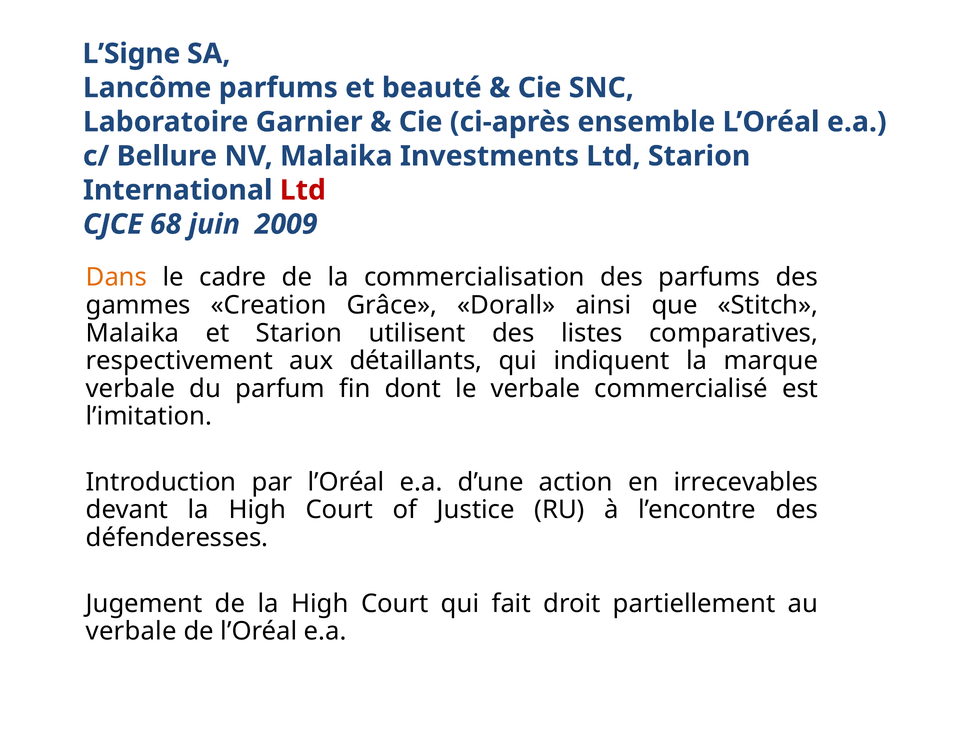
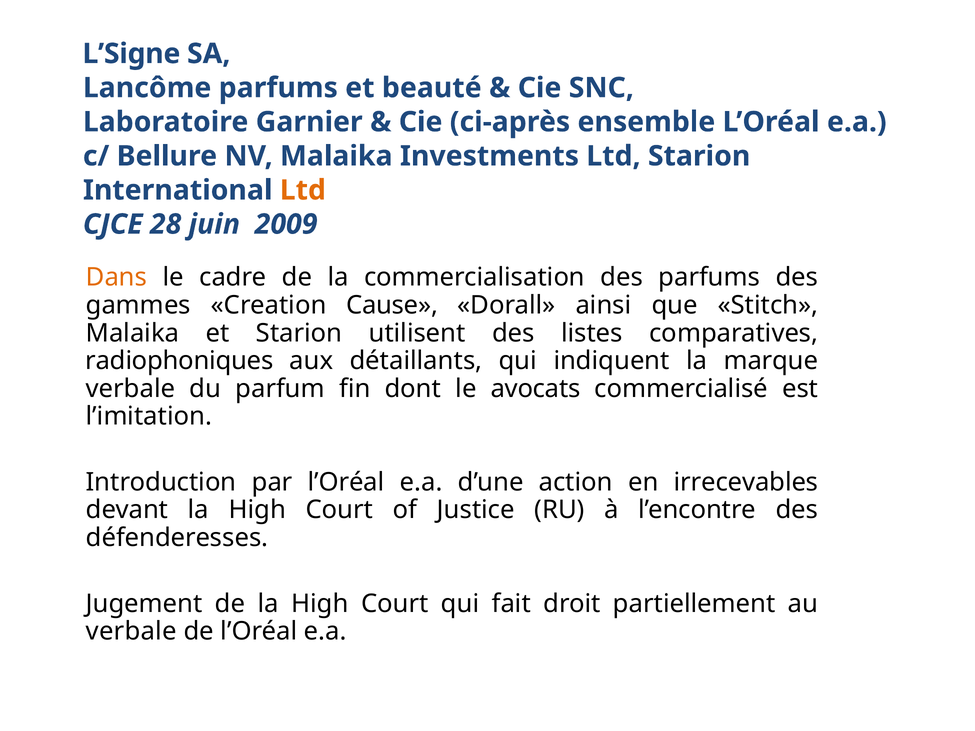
Ltd at (303, 190) colour: red -> orange
68: 68 -> 28
Grâce: Grâce -> Cause
respectivement: respectivement -> radiophoniques
le verbale: verbale -> avocats
